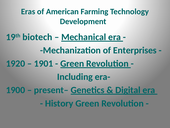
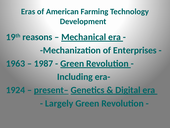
biotech: biotech -> reasons
1920: 1920 -> 1963
1901: 1901 -> 1987
1900: 1900 -> 1924
present– underline: none -> present
History: History -> Largely
